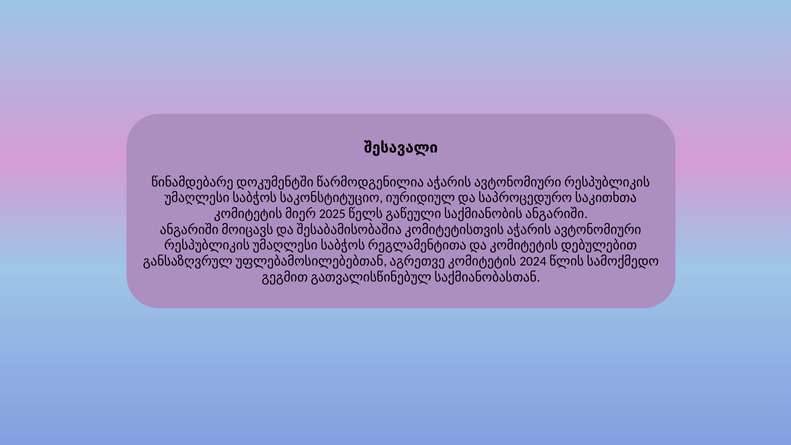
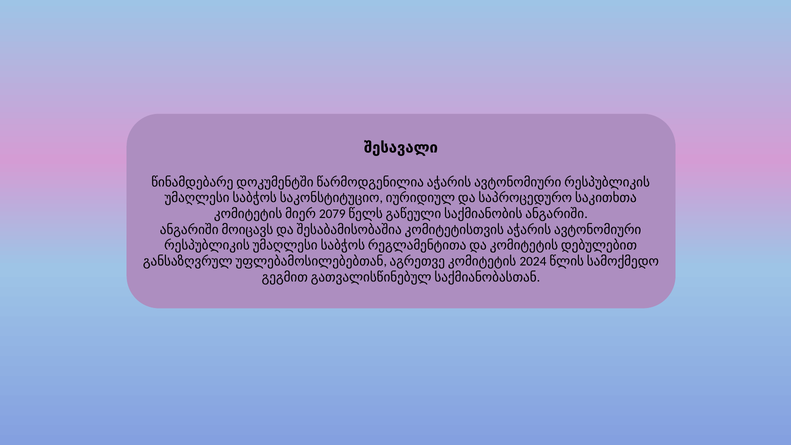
2025: 2025 -> 2079
